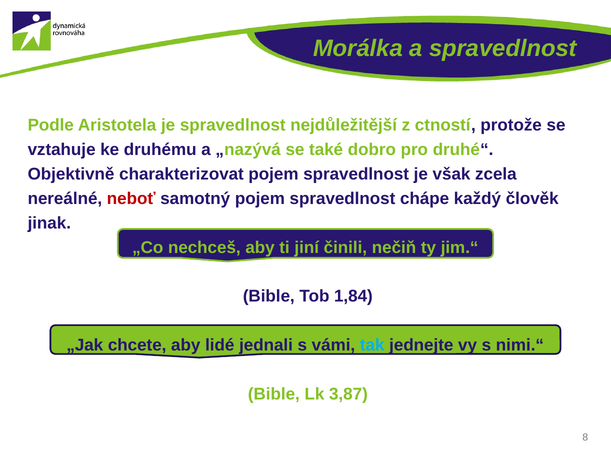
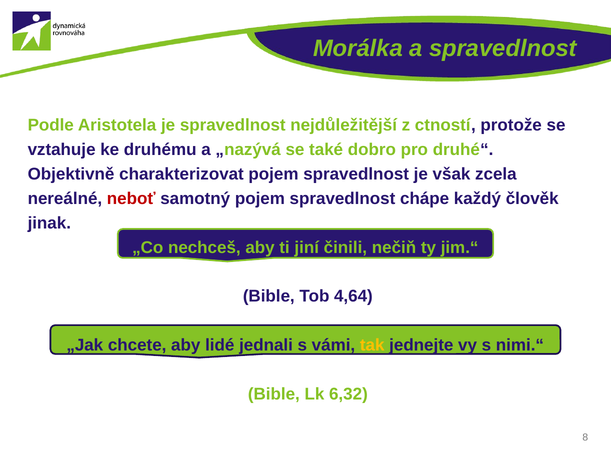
1,84: 1,84 -> 4,64
tak colour: light blue -> yellow
3,87: 3,87 -> 6,32
